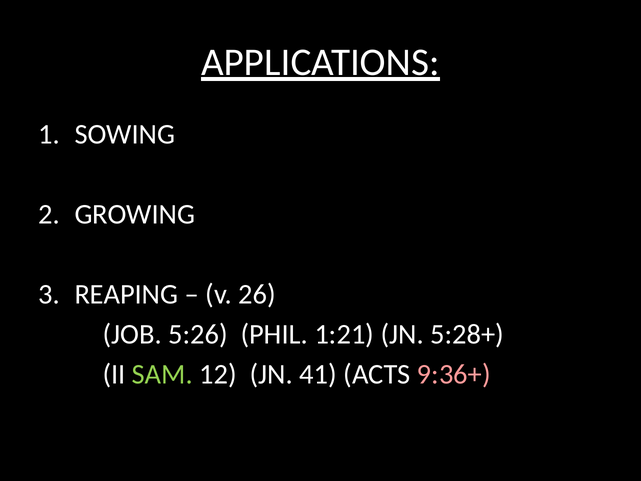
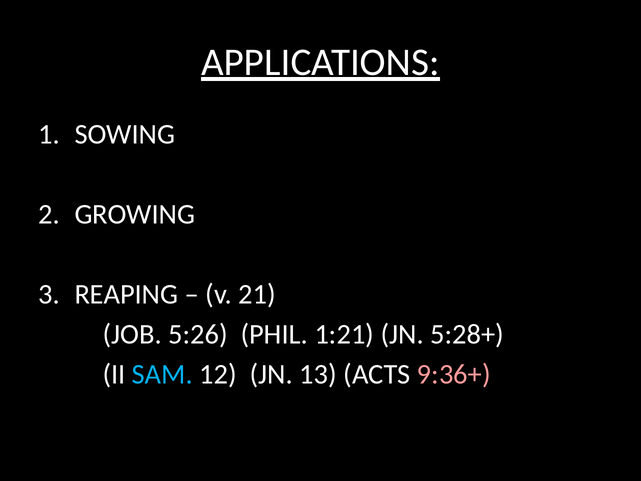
26: 26 -> 21
SAM colour: light green -> light blue
41: 41 -> 13
